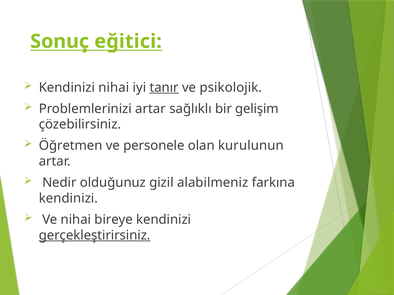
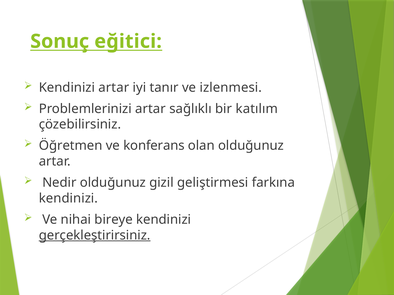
Kendinizi nihai: nihai -> artar
tanır underline: present -> none
psikolojik: psikolojik -> izlenmesi
gelişim: gelişim -> katılım
personele: personele -> konferans
olan kurulunun: kurulunun -> olduğunuz
alabilmeniz: alabilmeniz -> geliştirmesi
